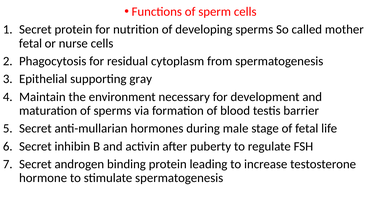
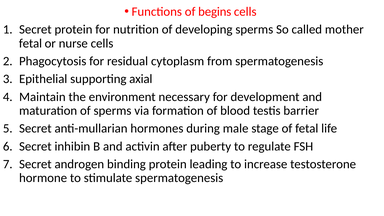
sperm: sperm -> begins
gray: gray -> axial
